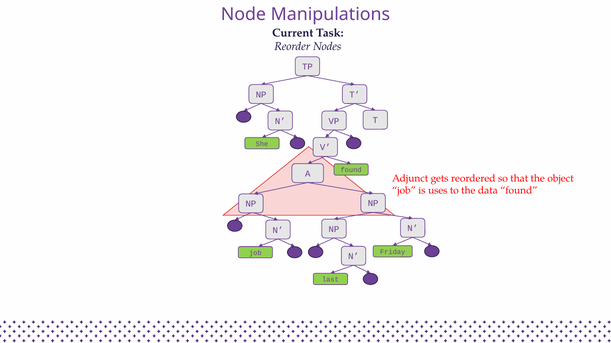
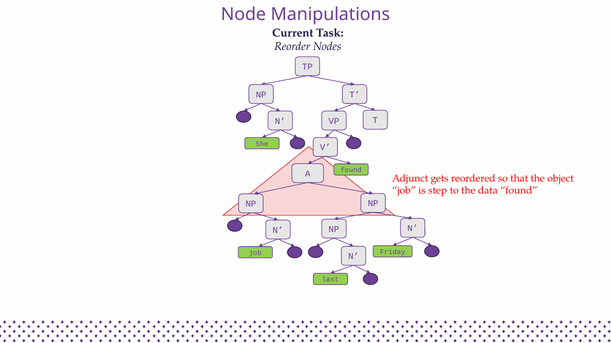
uses: uses -> step
